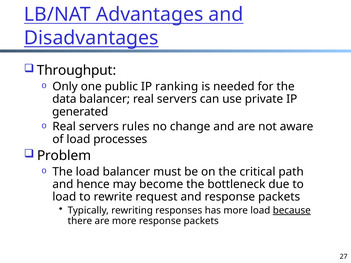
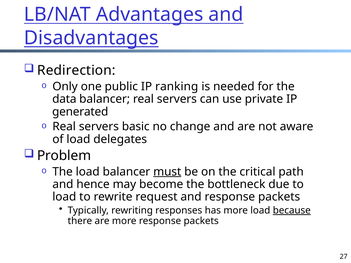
Throughput: Throughput -> Redirection
rules: rules -> basic
processes: processes -> delegates
must underline: none -> present
